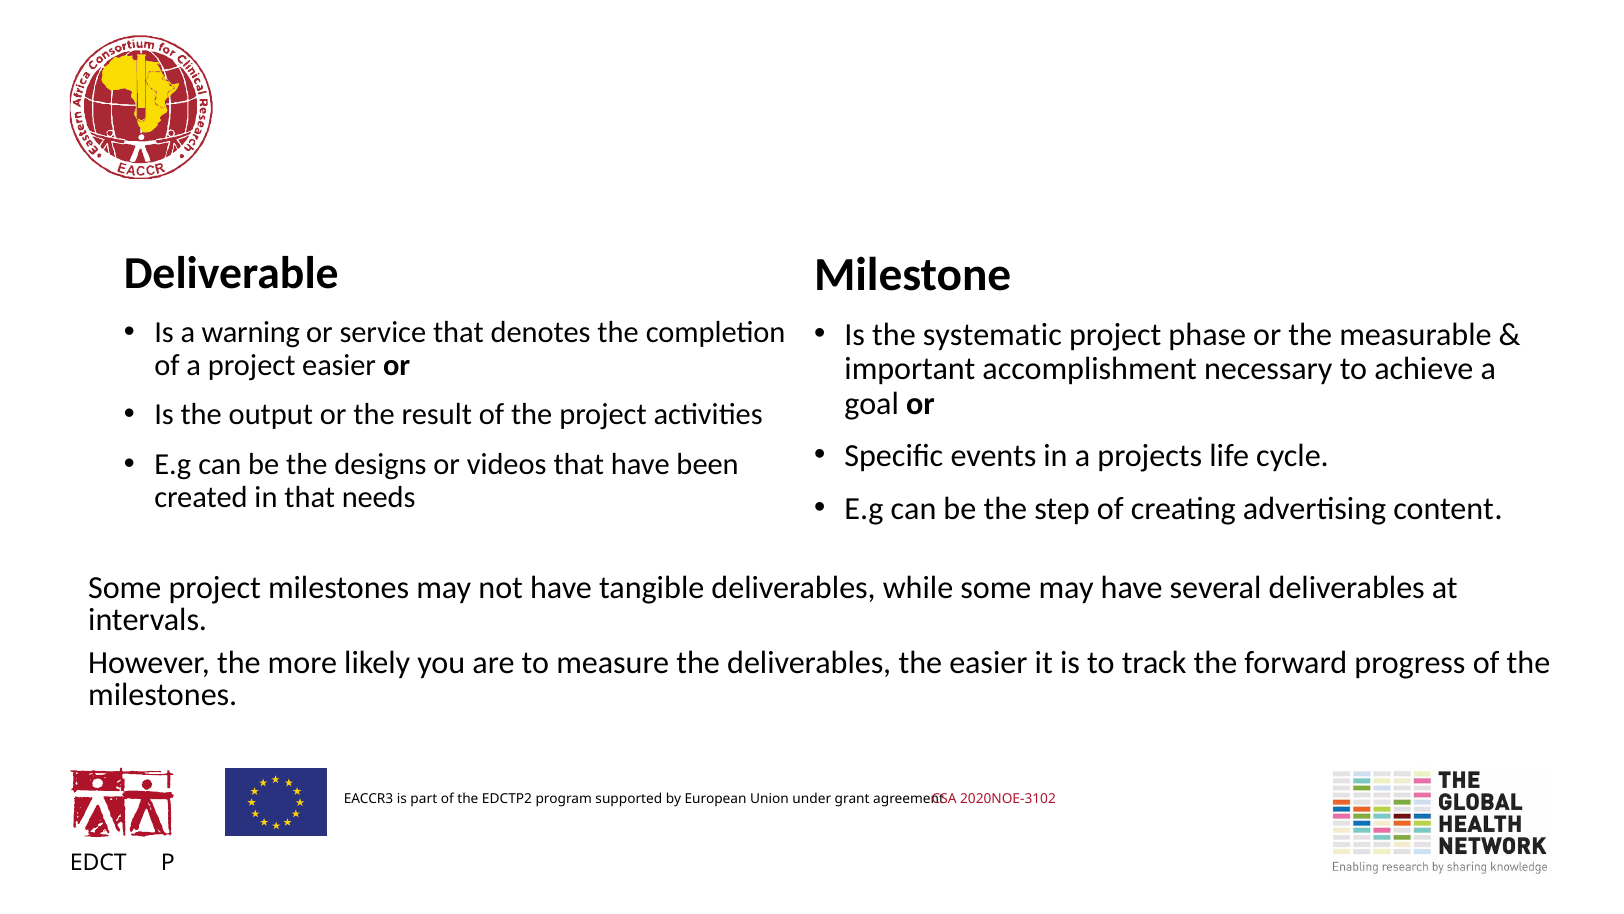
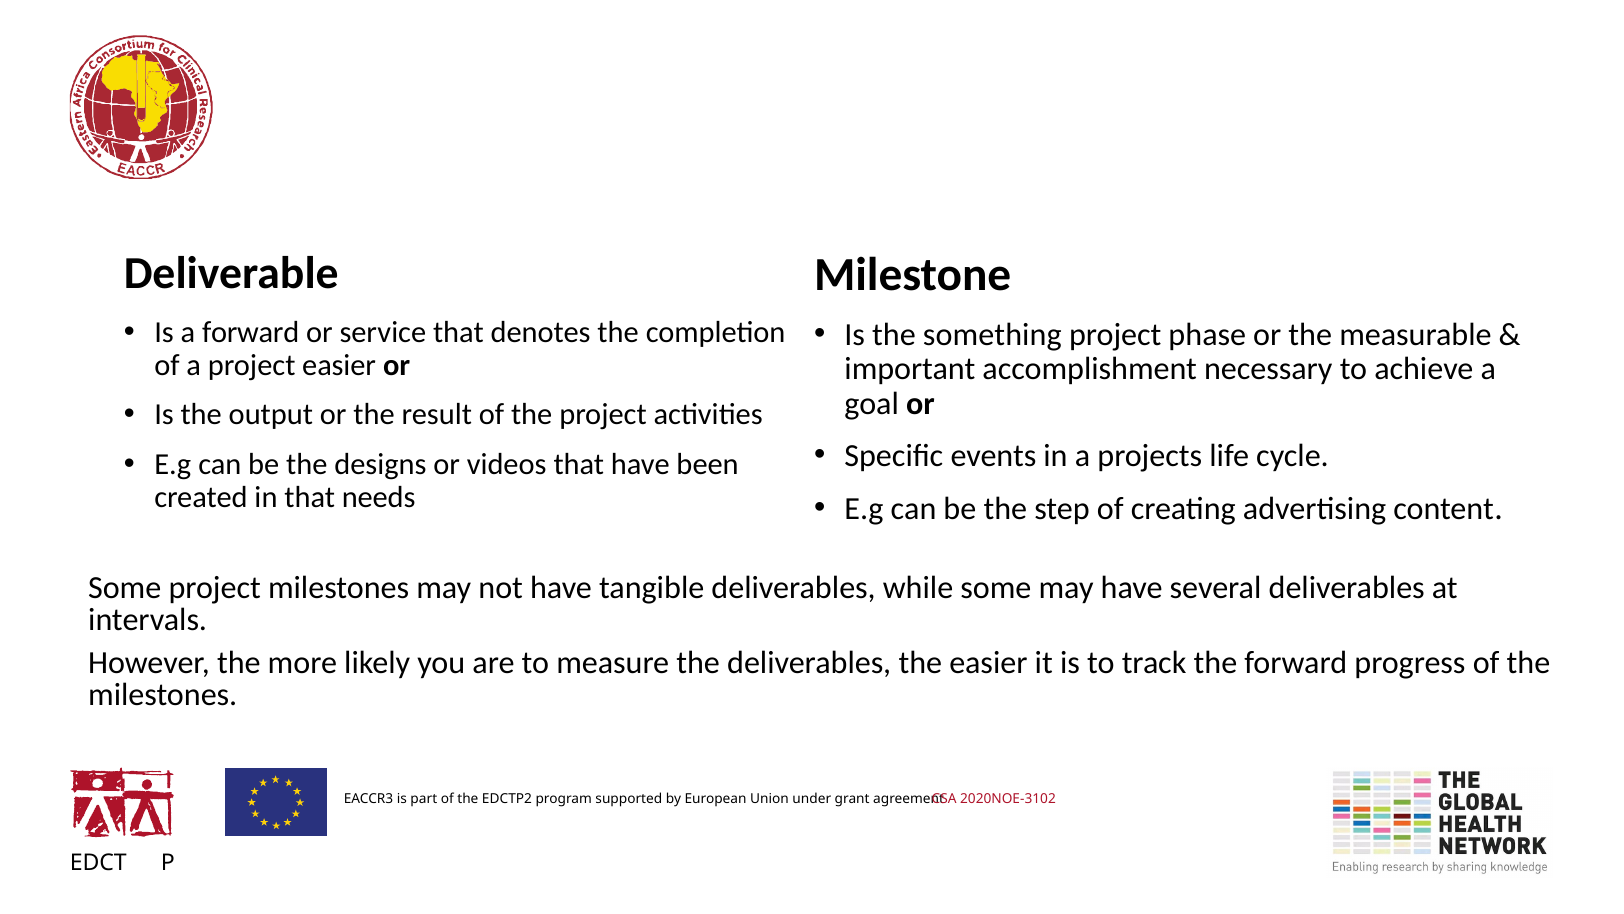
a warning: warning -> forward
systematic: systematic -> something
